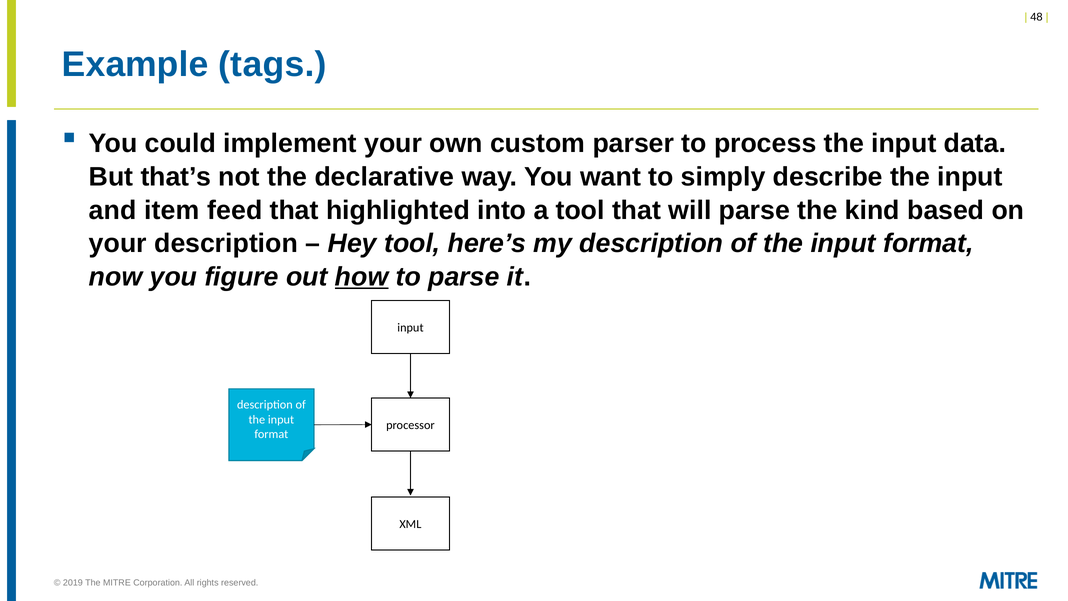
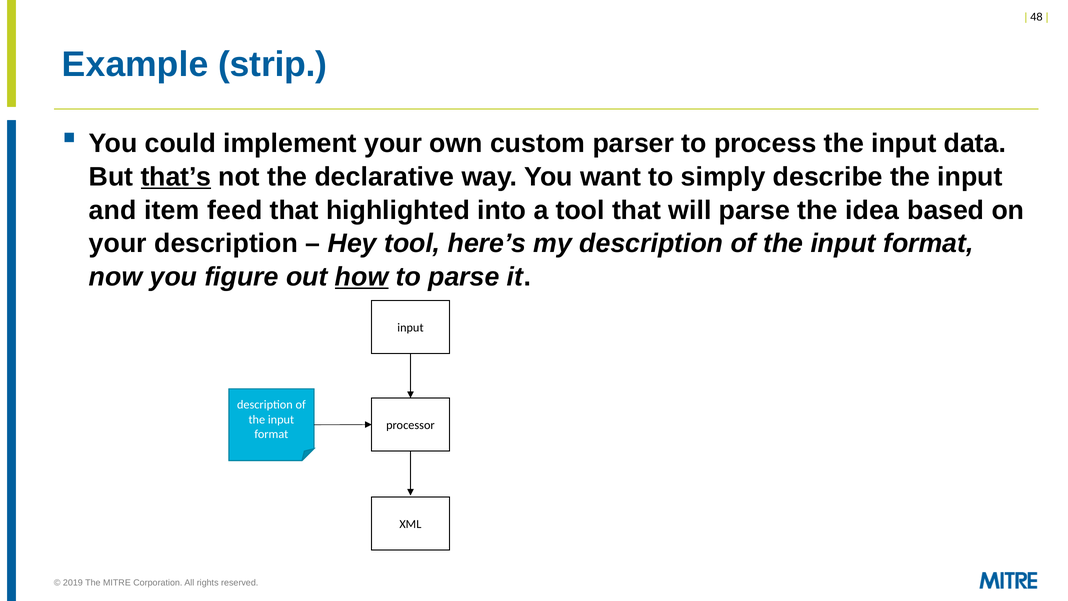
tags: tags -> strip
that’s underline: none -> present
kind: kind -> idea
